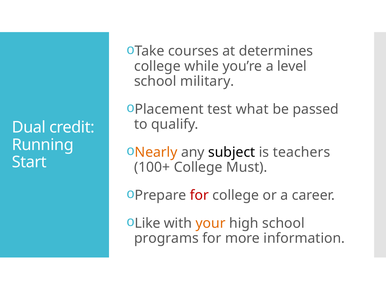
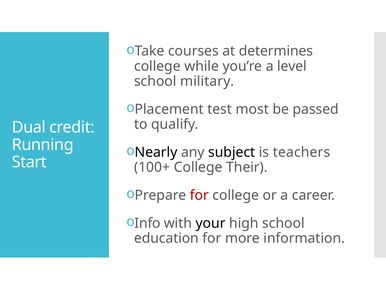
what: what -> most
Nearly colour: orange -> black
Must: Must -> Their
Like: Like -> Info
your colour: orange -> black
programs: programs -> education
